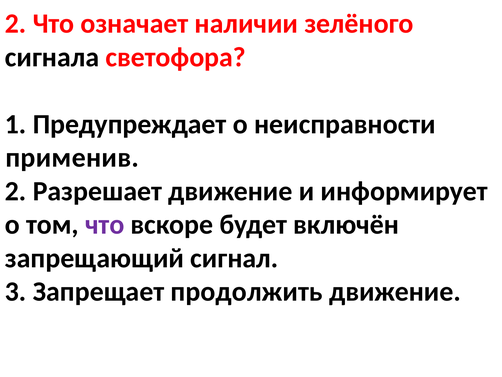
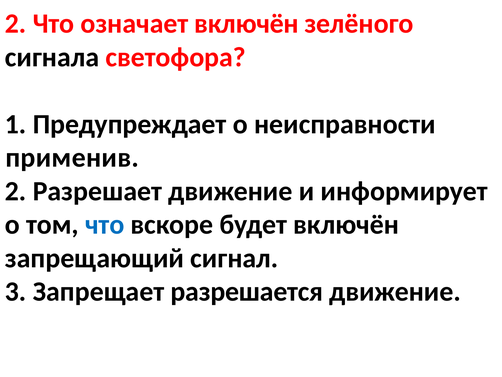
означает наличии: наличии -> включён
что at (105, 224) colour: purple -> blue
продолжить: продолжить -> разрешается
